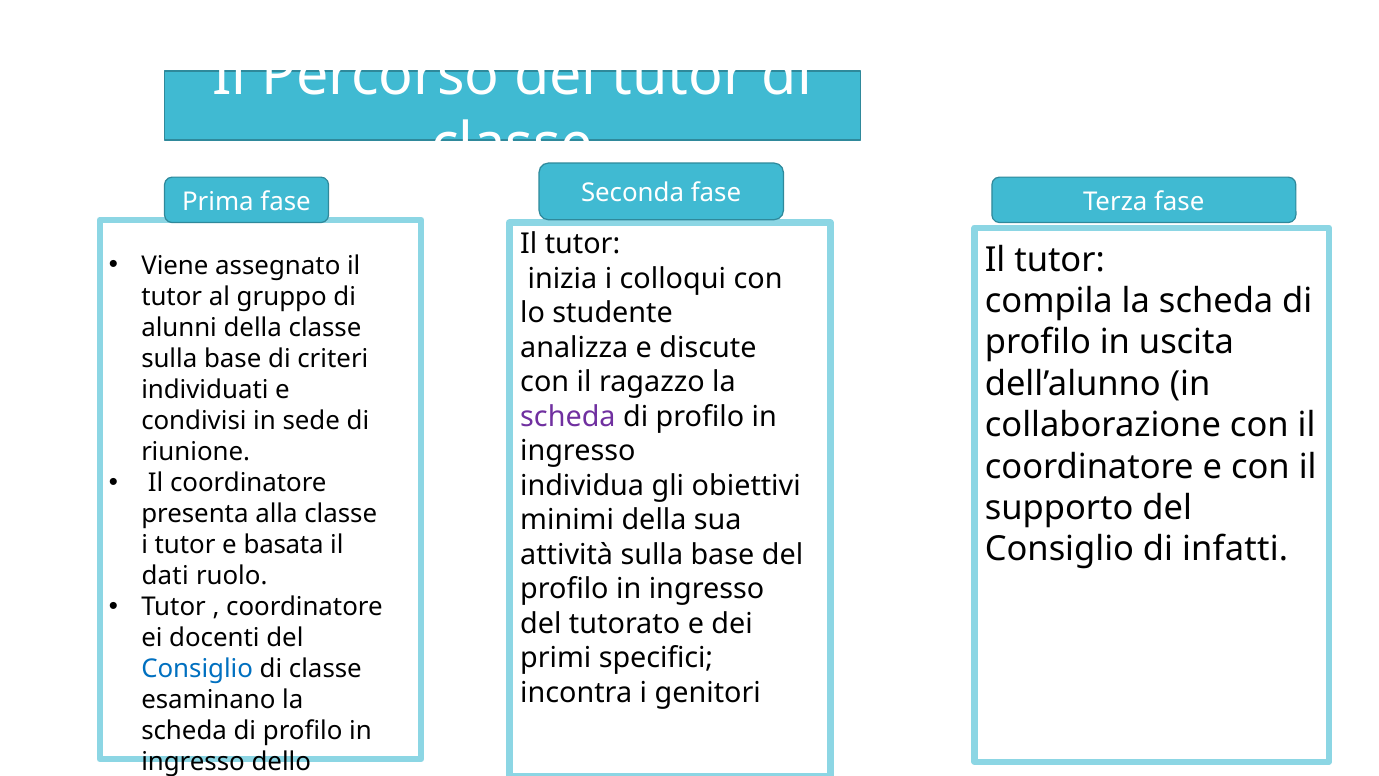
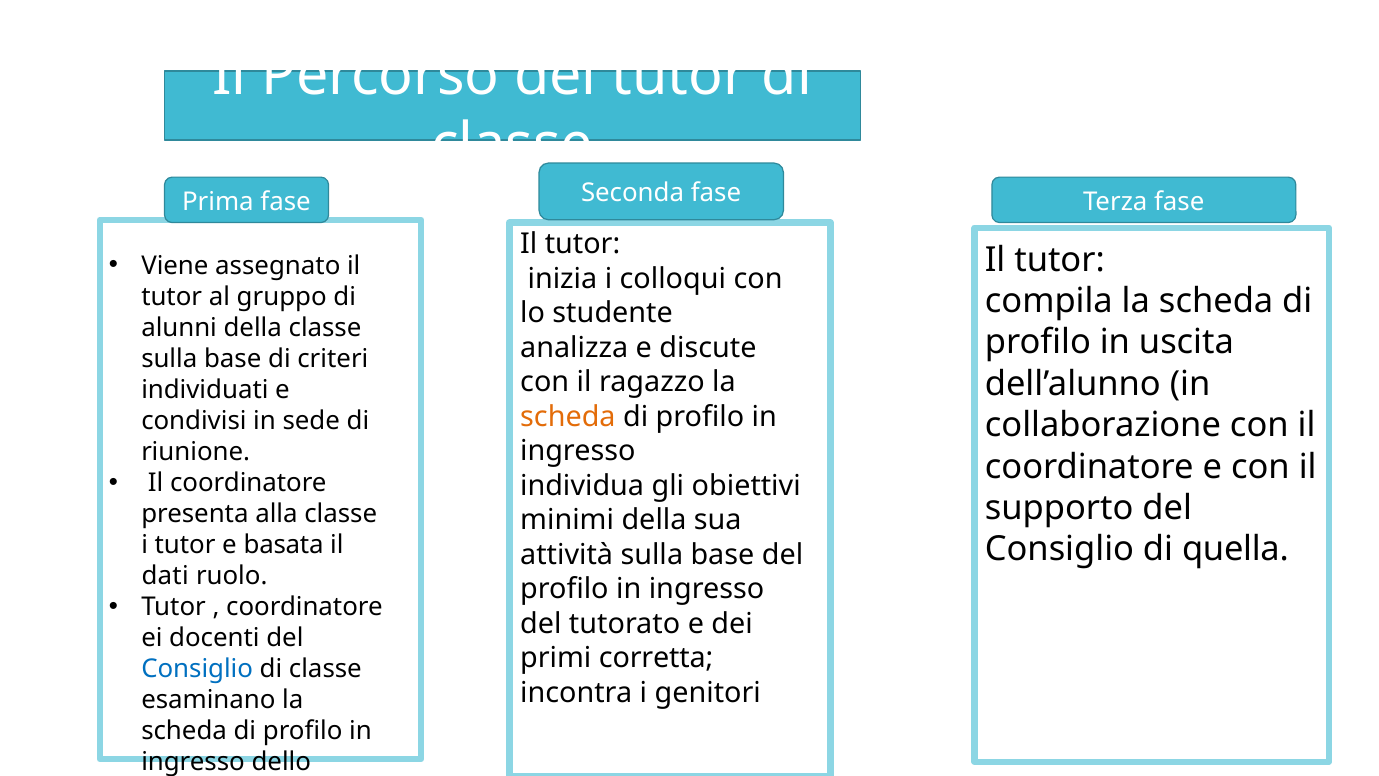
scheda at (568, 416) colour: purple -> orange
infatti: infatti -> quella
specifici: specifici -> corretta
